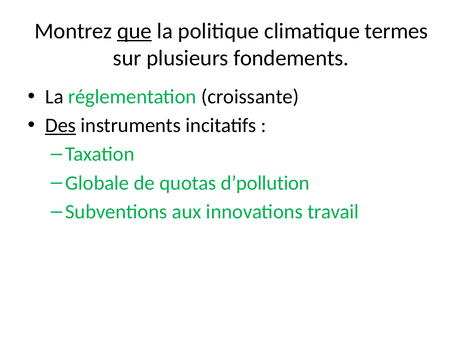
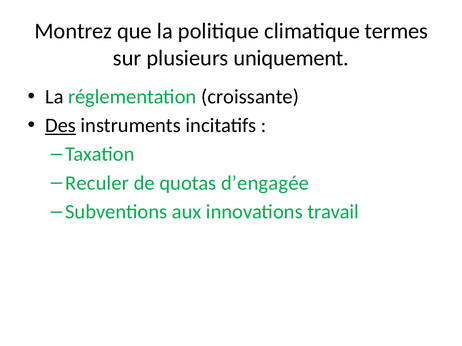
que underline: present -> none
fondements: fondements -> uniquement
Globale: Globale -> Reculer
d’pollution: d’pollution -> d’engagée
